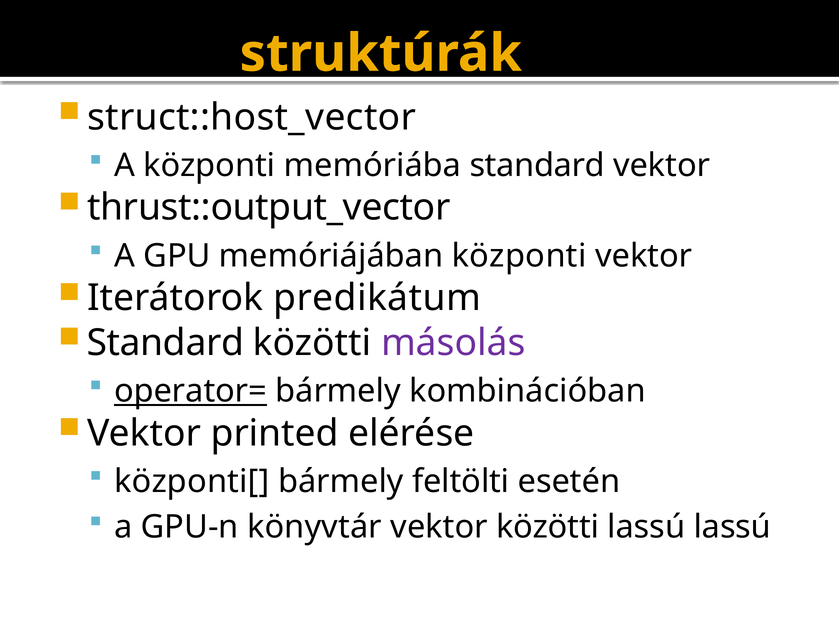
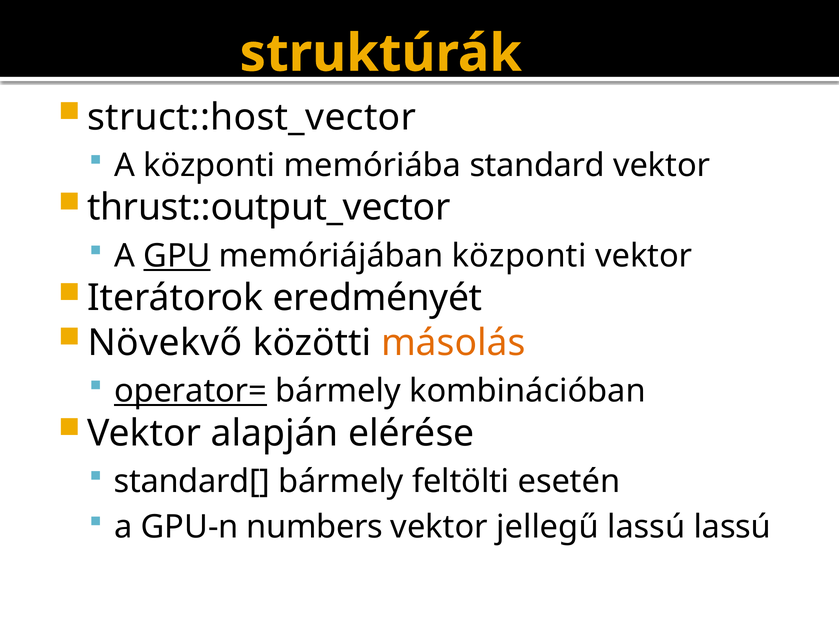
GPU underline: none -> present
predikátum: predikátum -> eredményét
Standard at (165, 343): Standard -> Növekvő
másolás colour: purple -> orange
printed: printed -> alapján
központi[: központi[ -> standard[
könyvtár: könyvtár -> numbers
vektor közötti: közötti -> jellegű
